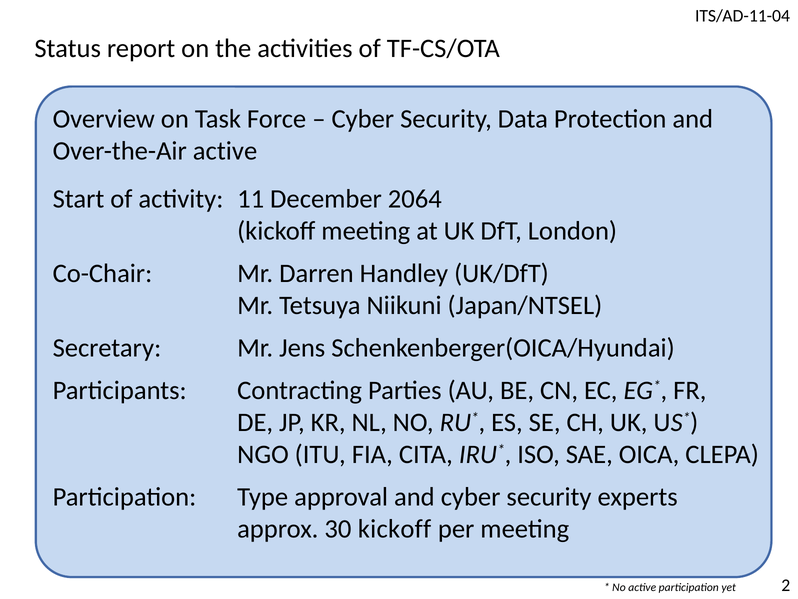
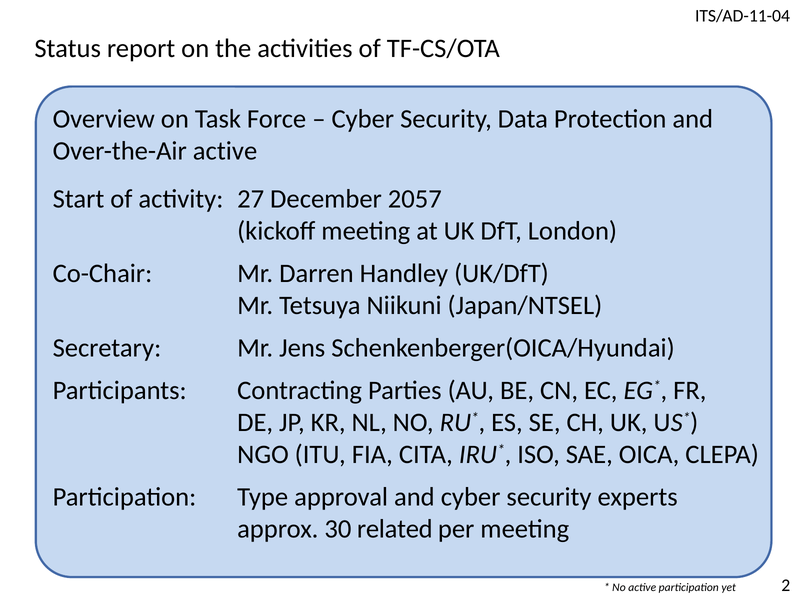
11: 11 -> 27
2064: 2064 -> 2057
30 kickoff: kickoff -> related
